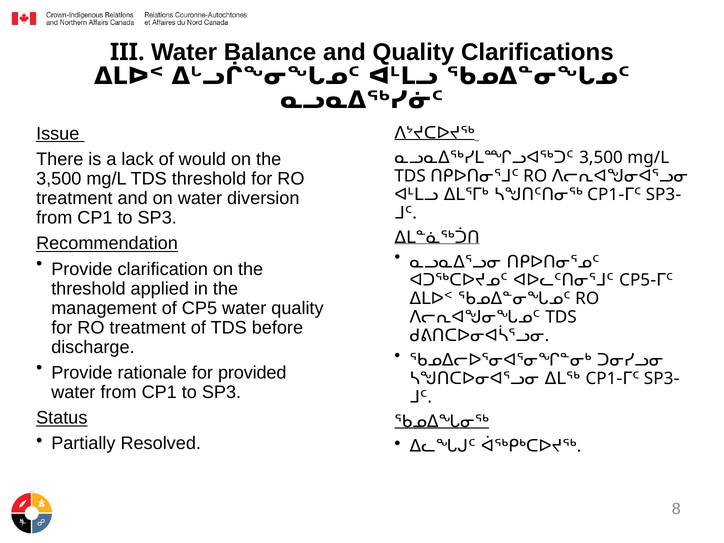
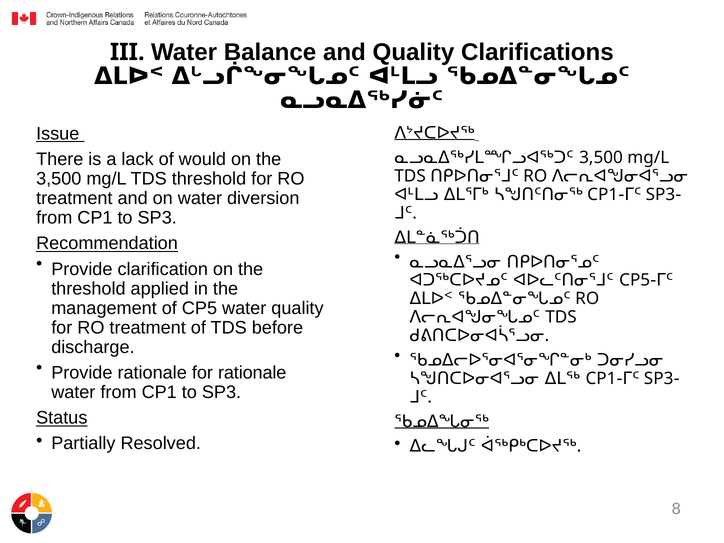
for provided: provided -> rationale
